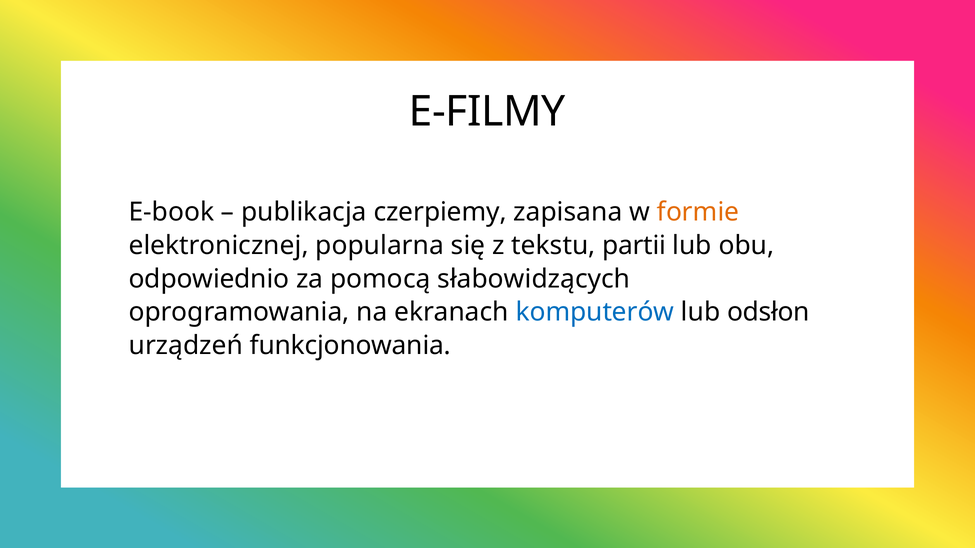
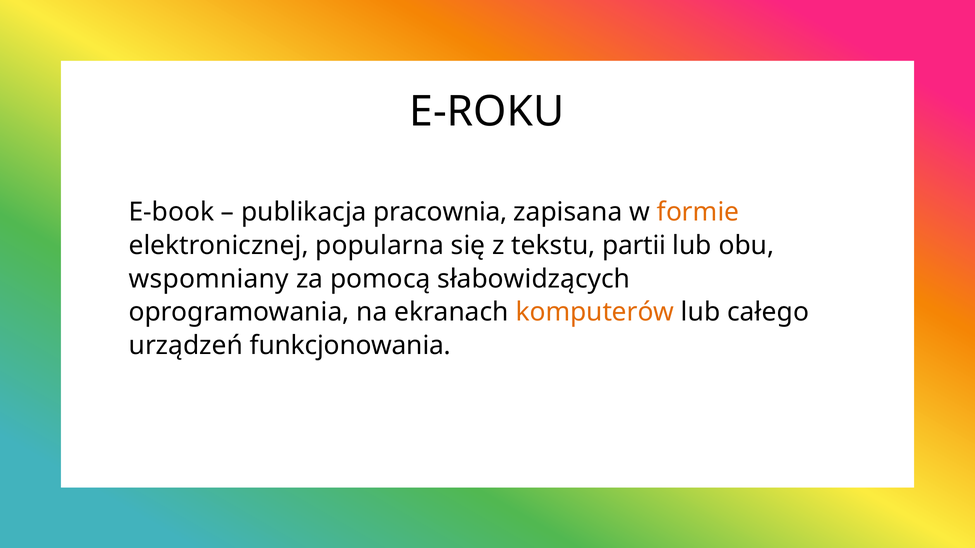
E-FILMY: E-FILMY -> E-ROKU
czerpiemy: czerpiemy -> pracownia
odpowiednio: odpowiednio -> wspomniany
komputerów colour: blue -> orange
odsłon: odsłon -> całego
